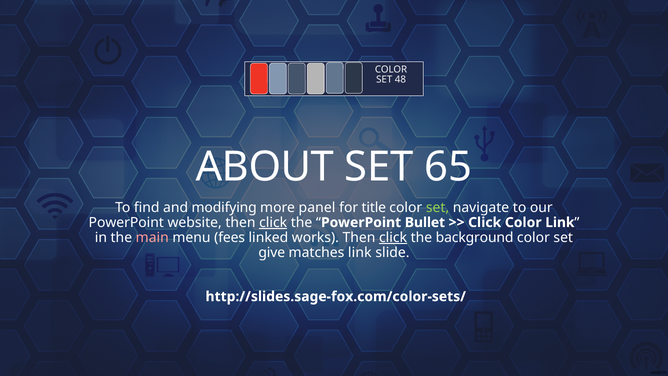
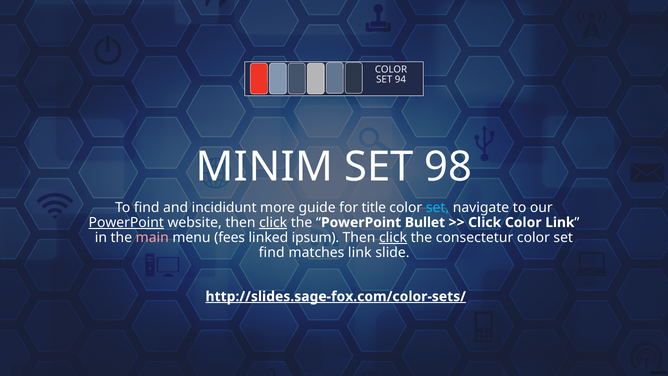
48: 48 -> 94
ABOUT: ABOUT -> MINIM
65: 65 -> 98
modifying: modifying -> incididunt
panel: panel -> guide
set at (438, 207) colour: light green -> light blue
PowerPoint at (126, 222) underline: none -> present
works: works -> ipsum
background: background -> consectetur
give at (272, 252): give -> find
http://slides.sage-fox.com/color-sets/ underline: none -> present
